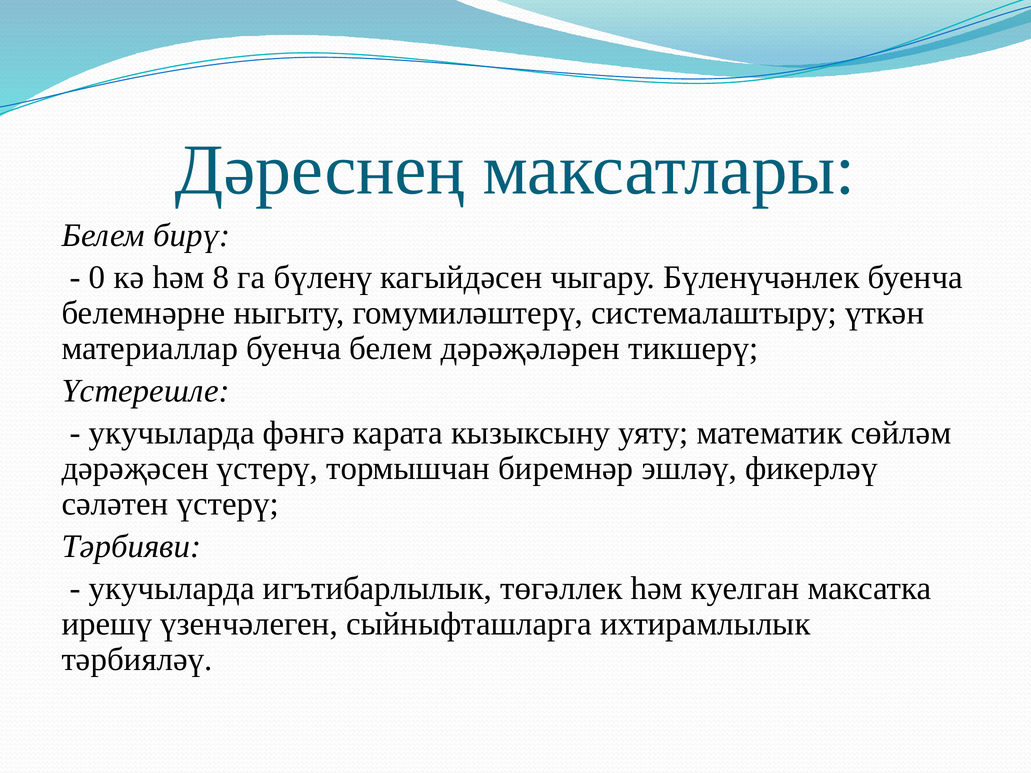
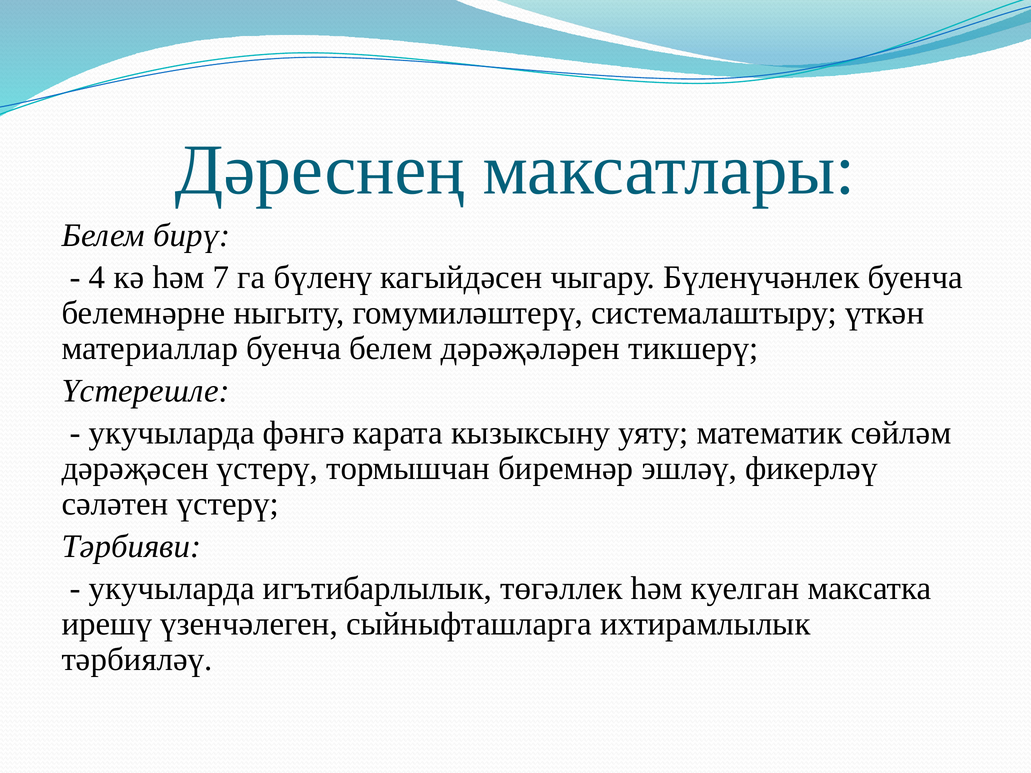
0: 0 -> 4
8: 8 -> 7
